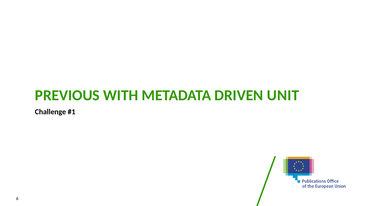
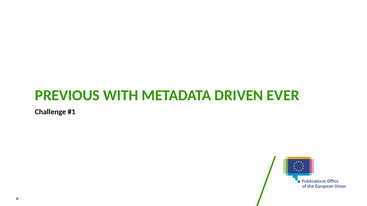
UNIT: UNIT -> EVER
